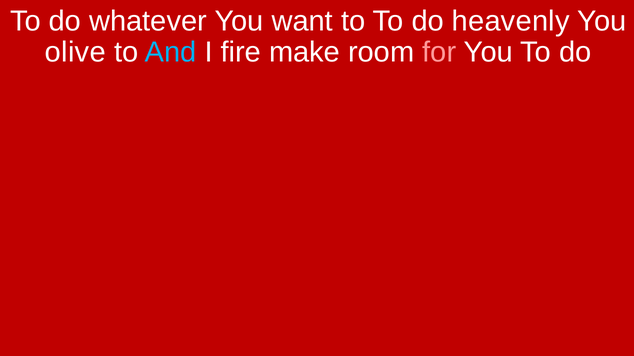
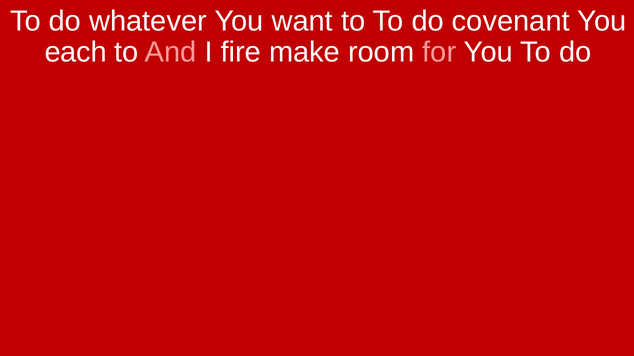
heavenly: heavenly -> covenant
olive: olive -> each
And colour: light blue -> pink
